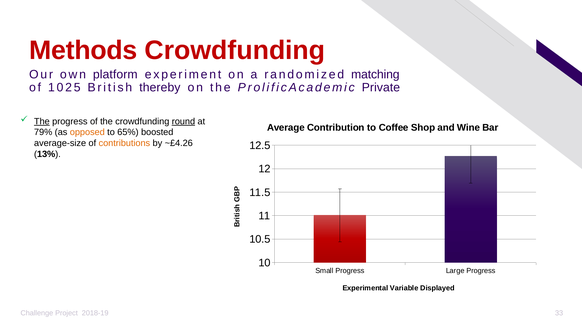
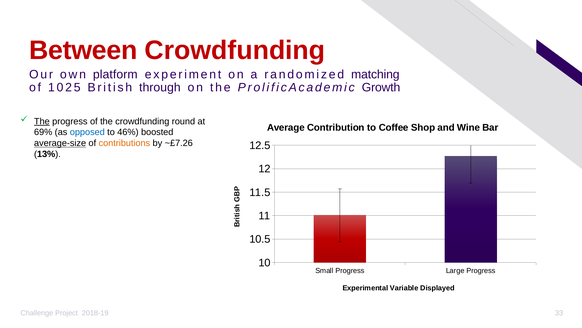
Methods: Methods -> Between
thereby: thereby -> through
Private: Private -> Growth
round underline: present -> none
79%: 79% -> 69%
opposed colour: orange -> blue
65%: 65% -> 46%
average-size underline: none -> present
~£4.26: ~£4.26 -> ~£7.26
